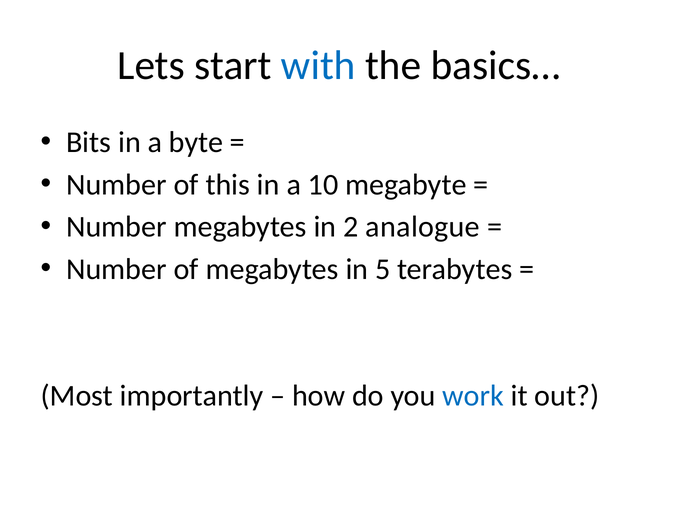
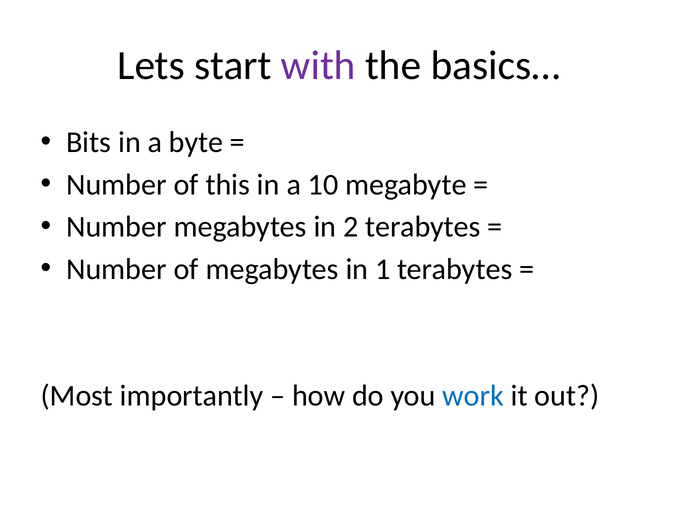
with colour: blue -> purple
2 analogue: analogue -> terabytes
5: 5 -> 1
